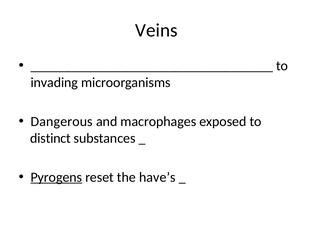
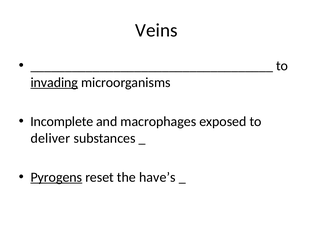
invading underline: none -> present
Dangerous: Dangerous -> Incomplete
distinct: distinct -> deliver
